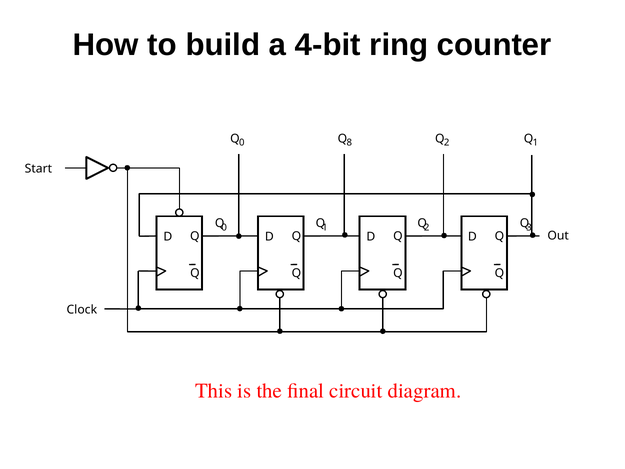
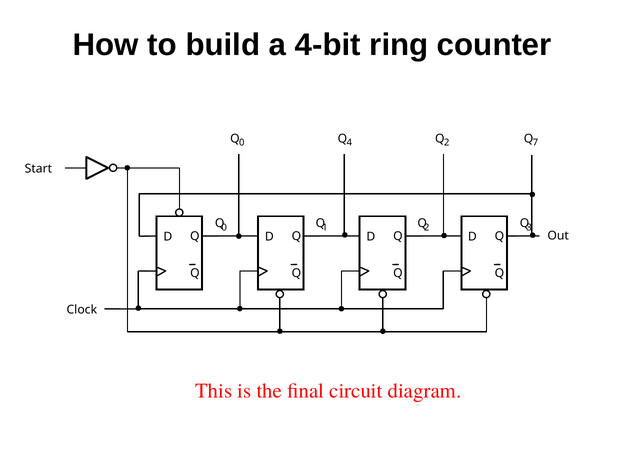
8: 8 -> 4
2 Q 1: 1 -> 7
